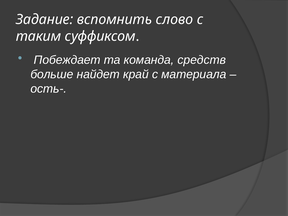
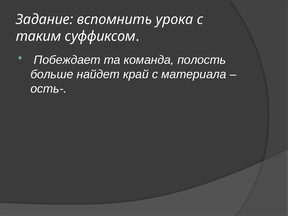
слово: слово -> урока
средств: средств -> полость
